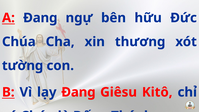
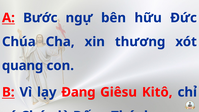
A Đang: Đang -> Bước
tường: tường -> quang
